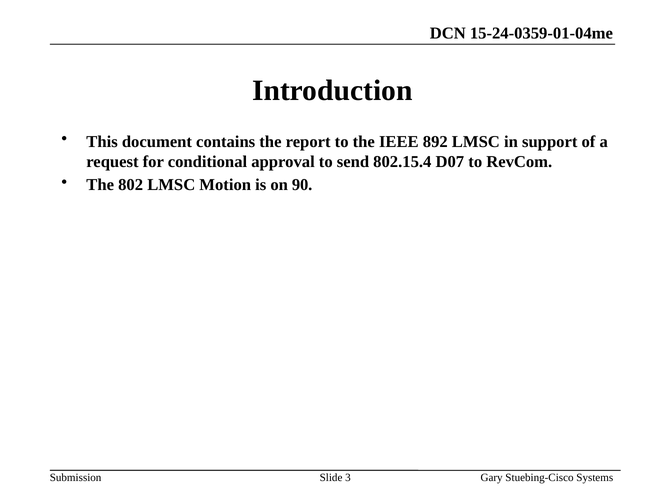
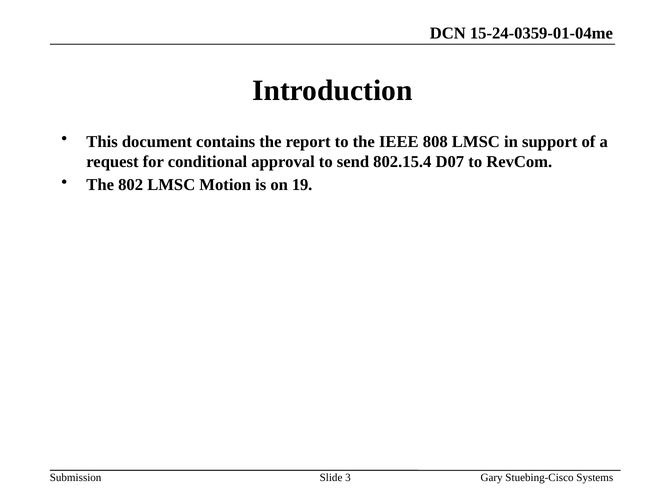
892: 892 -> 808
90: 90 -> 19
